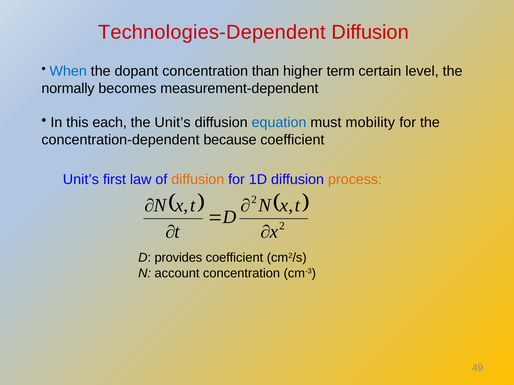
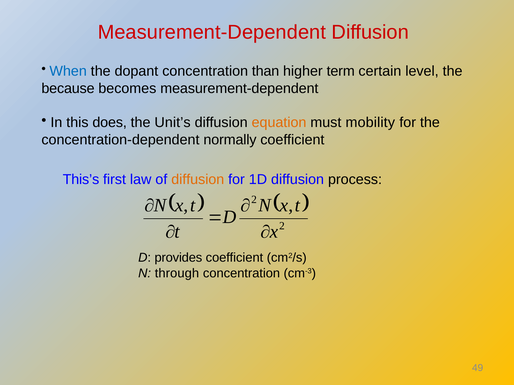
Technologies-Dependent at (212, 32): Technologies-Dependent -> Measurement-Dependent
normally: normally -> because
each: each -> does
equation colour: blue -> orange
because: because -> normally
Unit’s at (81, 180): Unit’s -> This’s
process colour: orange -> black
account: account -> through
